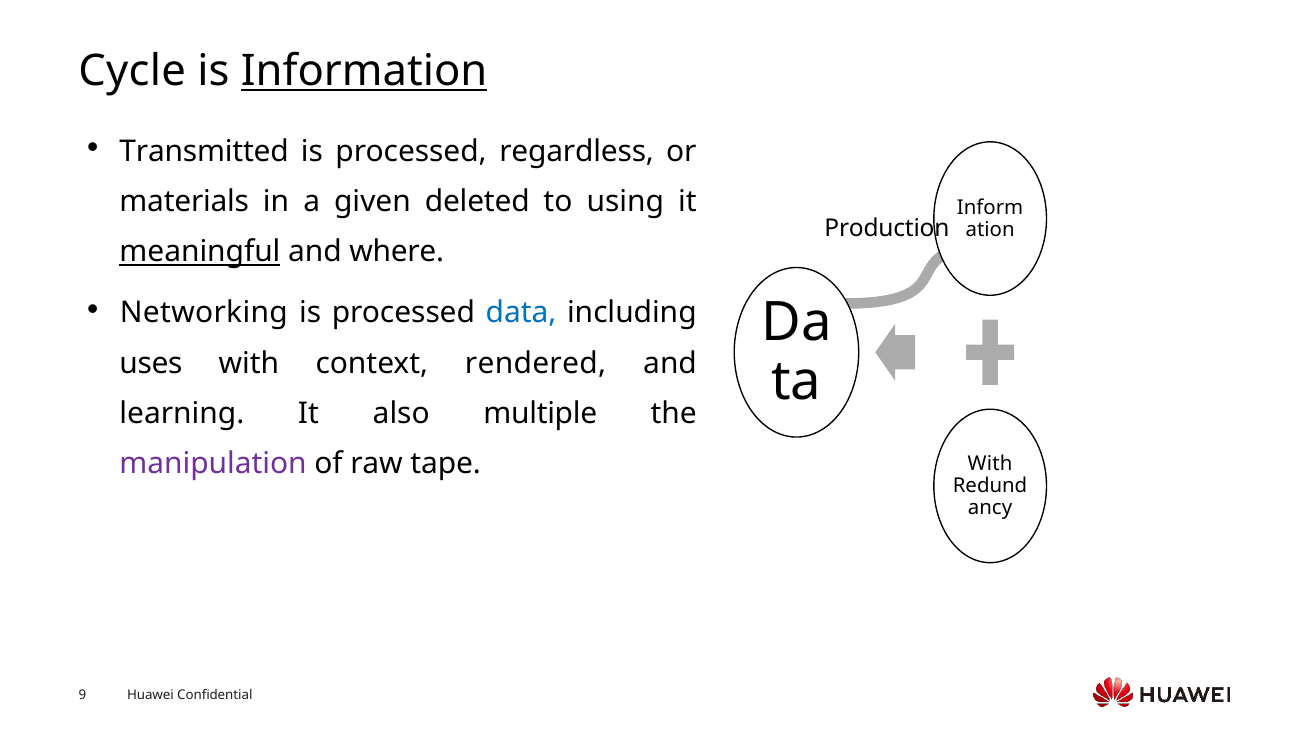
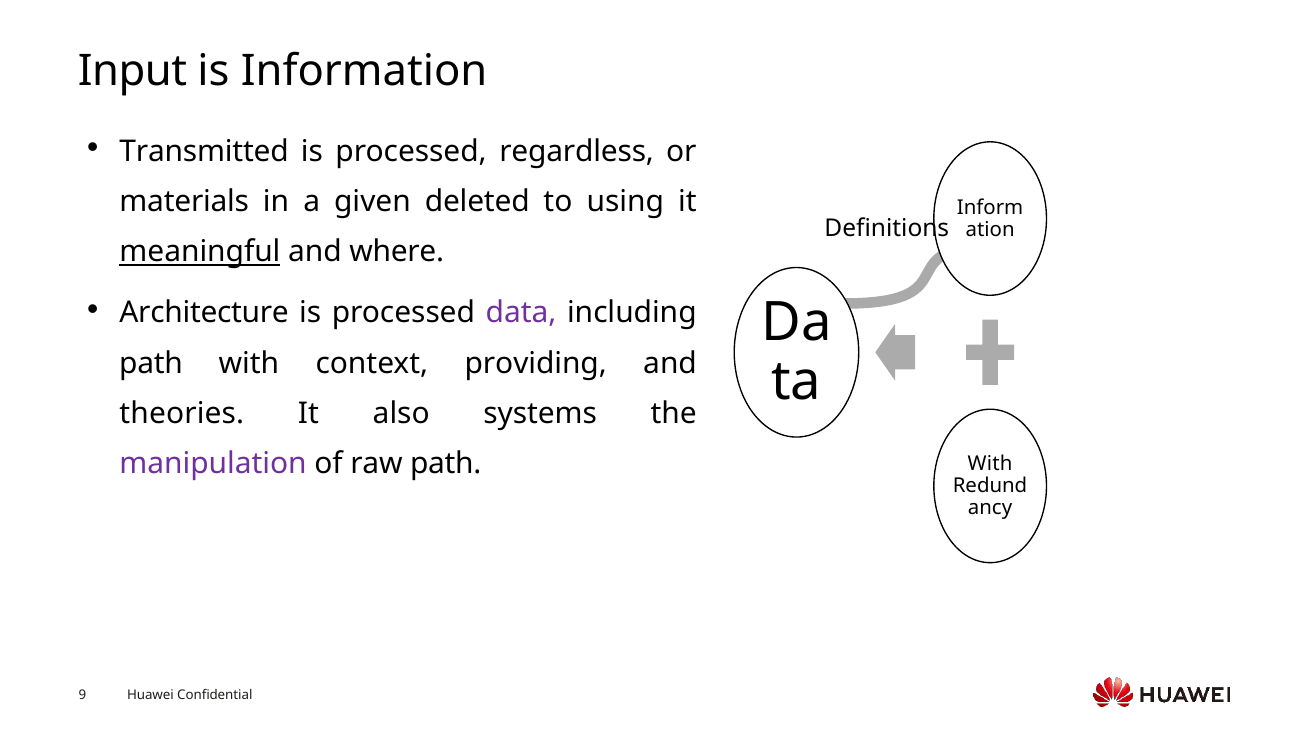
Cycle: Cycle -> Input
Information underline: present -> none
Production: Production -> Definitions
Networking: Networking -> Architecture
data colour: blue -> purple
uses at (151, 363): uses -> path
rendered: rendered -> providing
learning: learning -> theories
multiple: multiple -> systems
raw tape: tape -> path
